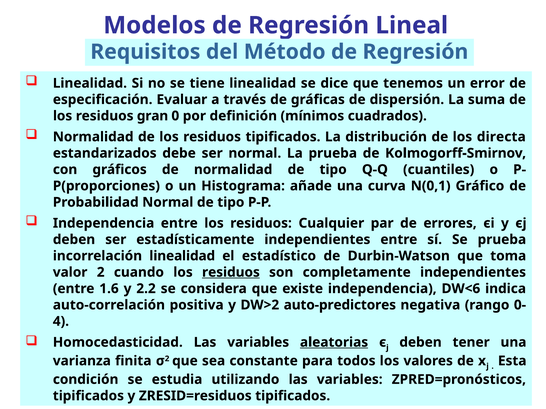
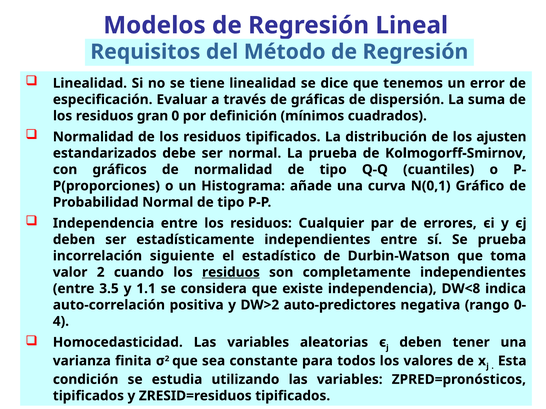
directa: directa -> ajusten
incorrelación linealidad: linealidad -> siguiente
1.6: 1.6 -> 3.5
2.2: 2.2 -> 1.1
DW<6: DW<6 -> DW<8
aleatorias underline: present -> none
